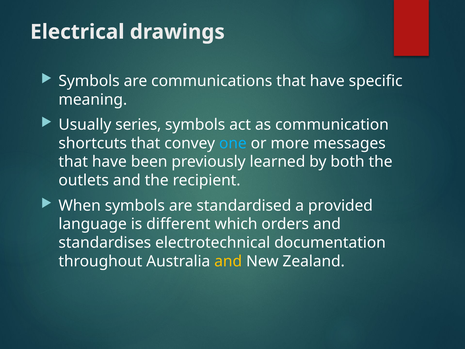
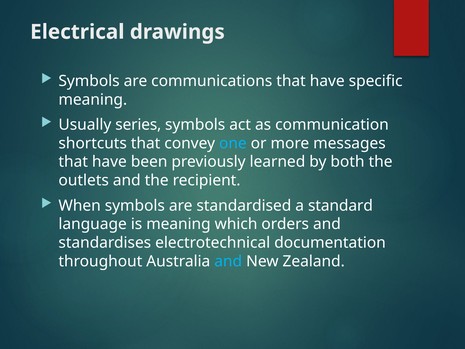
provided: provided -> standard
is different: different -> meaning
and at (228, 261) colour: yellow -> light blue
